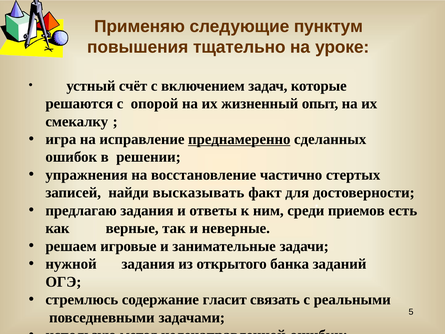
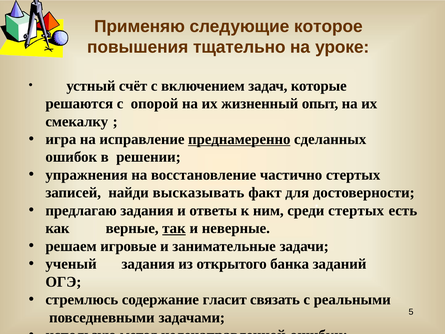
пунктум: пунктум -> которое
среди приемов: приемов -> стертых
так underline: none -> present
нужной: нужной -> ученый
